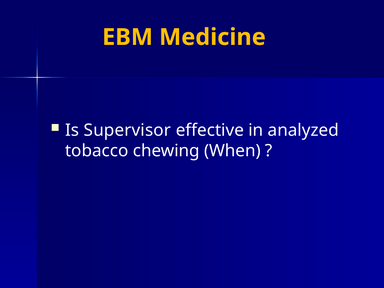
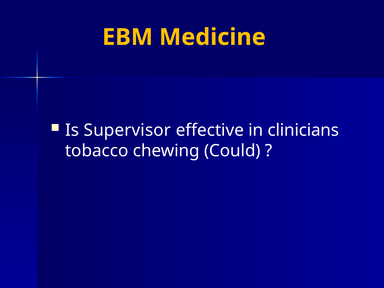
analyzed: analyzed -> clinicians
When: When -> Could
